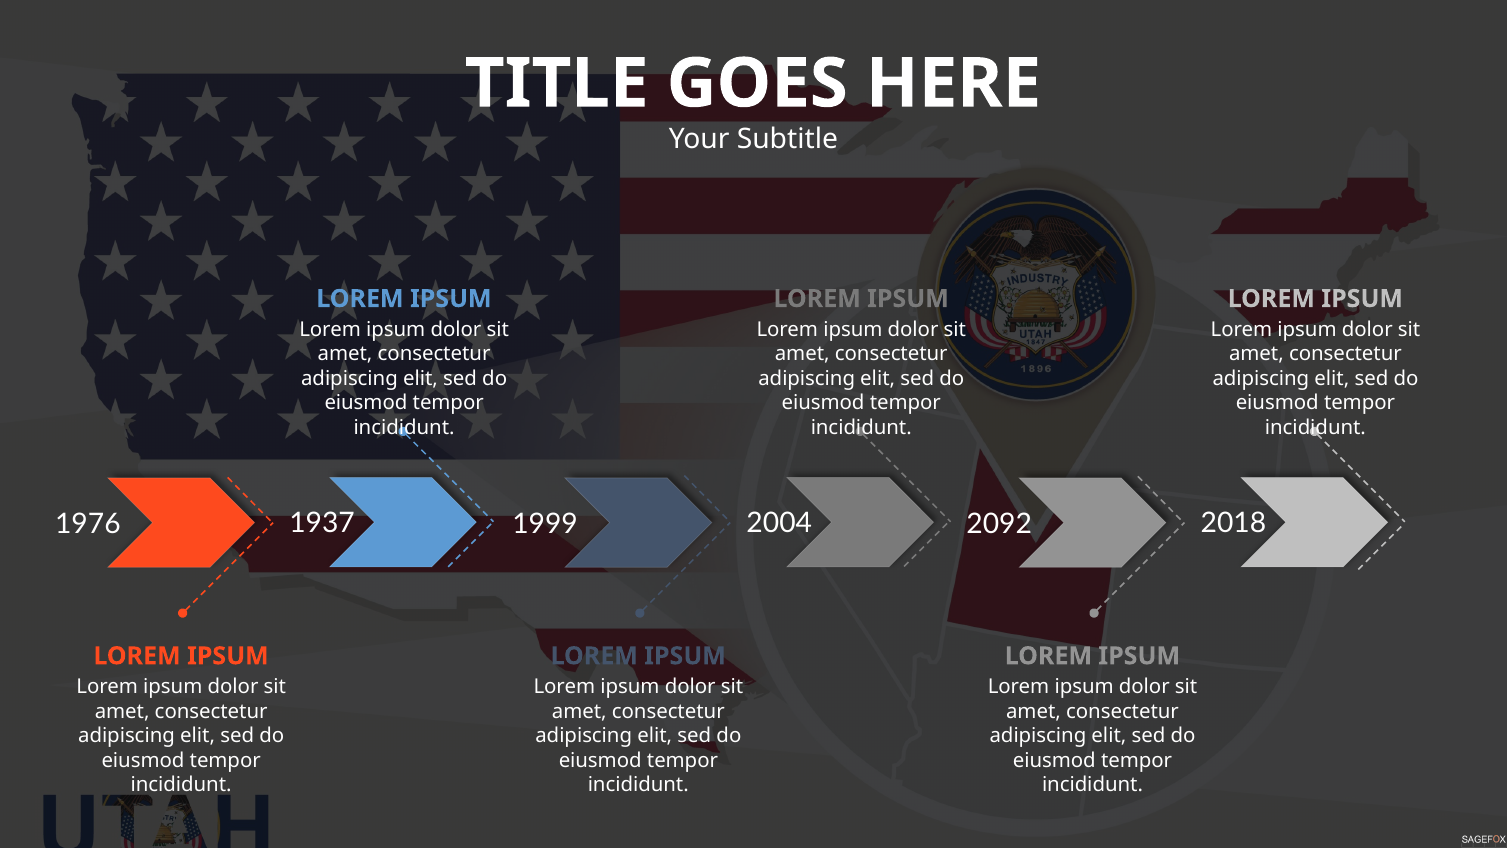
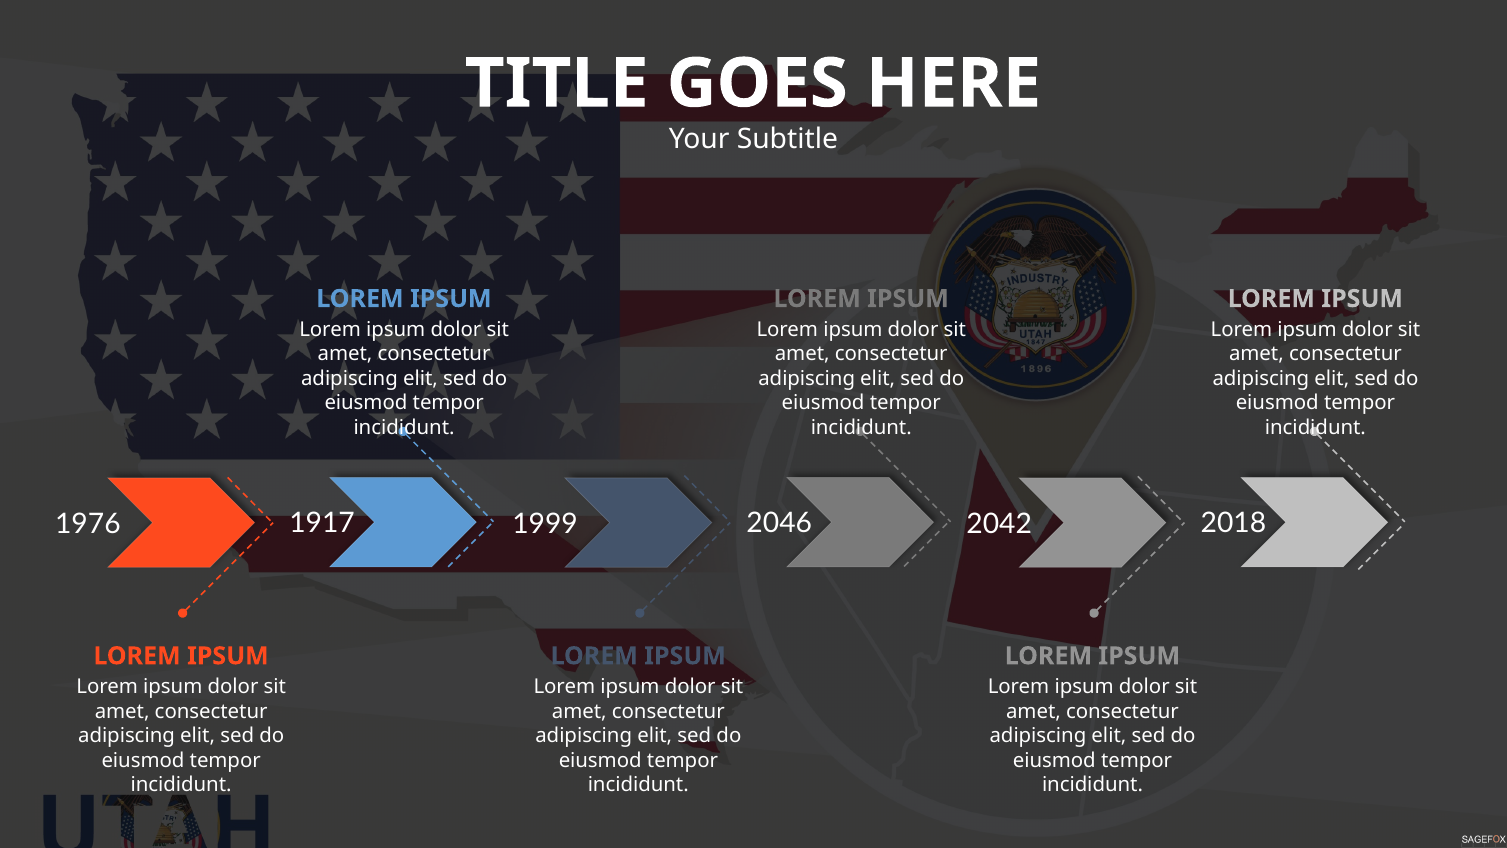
1937: 1937 -> 1917
2004: 2004 -> 2046
2092: 2092 -> 2042
